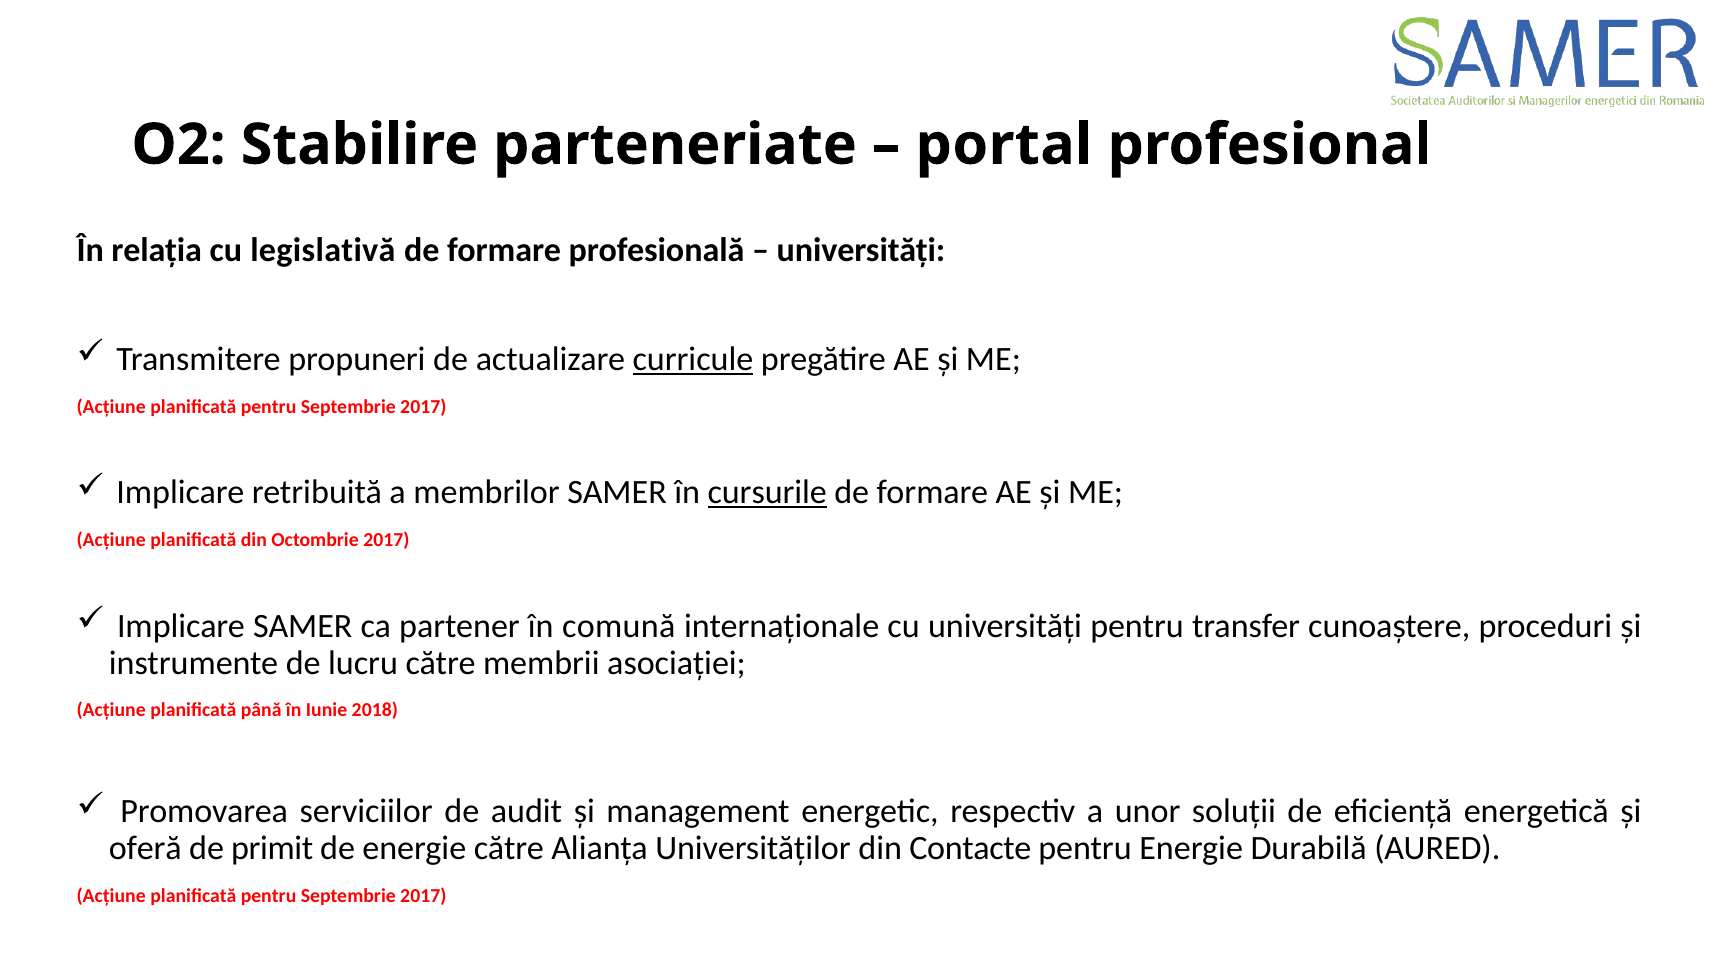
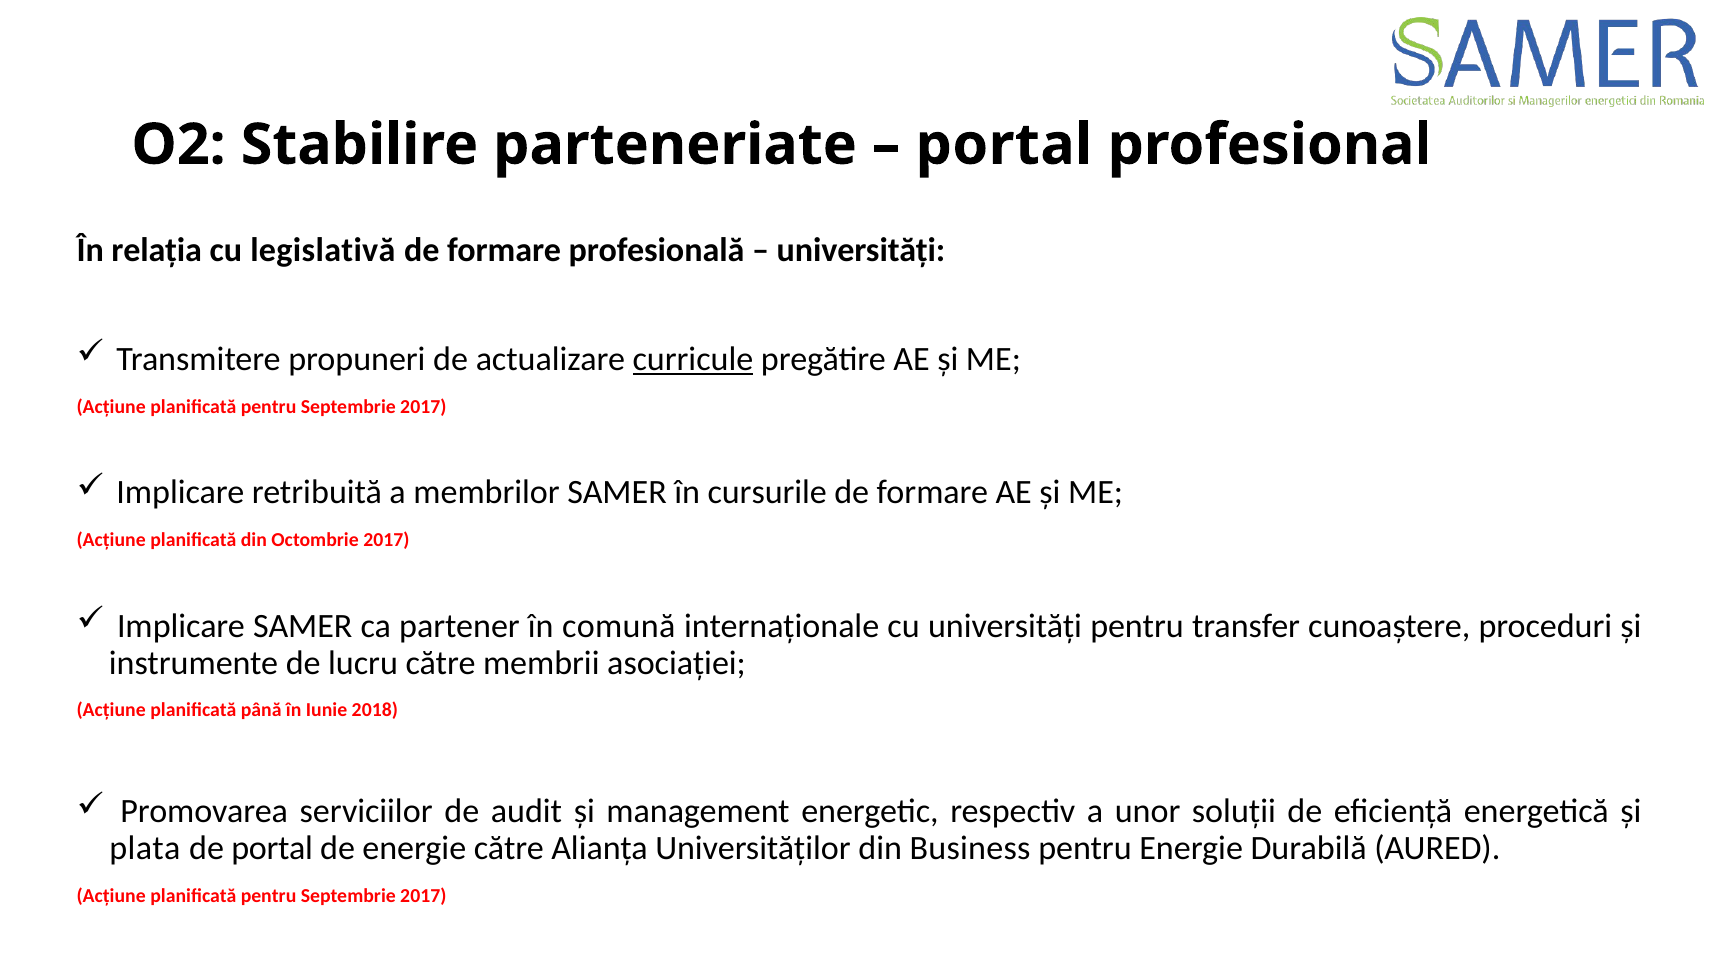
cursurile underline: present -> none
oferă: oferă -> plata
de primit: primit -> portal
Contacte: Contacte -> Business
